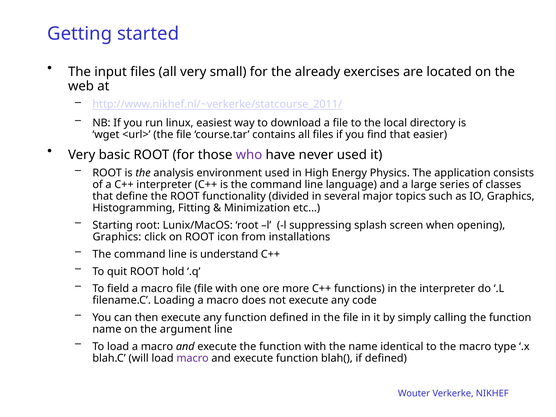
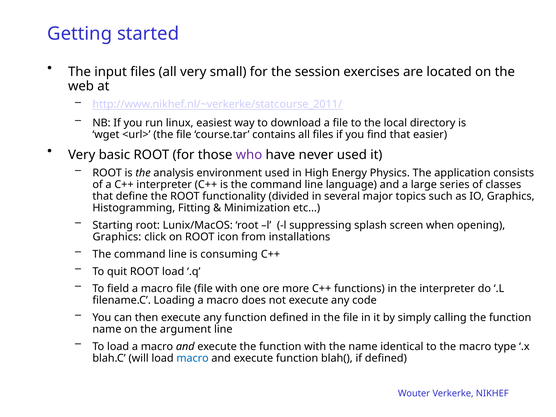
already: already -> session
understand: understand -> consuming
ROOT hold: hold -> load
macro at (193, 358) colour: purple -> blue
